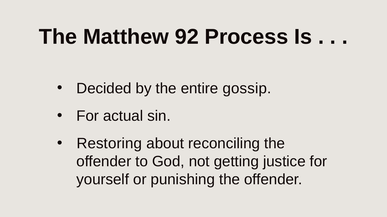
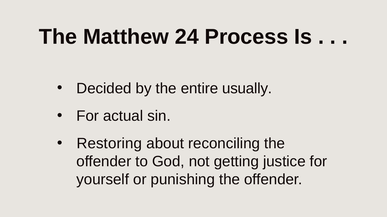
92: 92 -> 24
gossip: gossip -> usually
